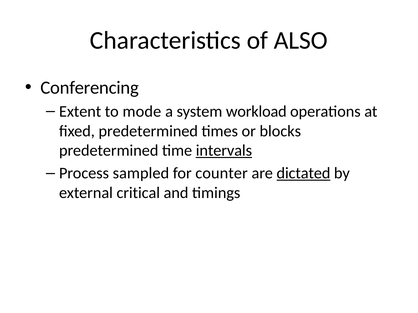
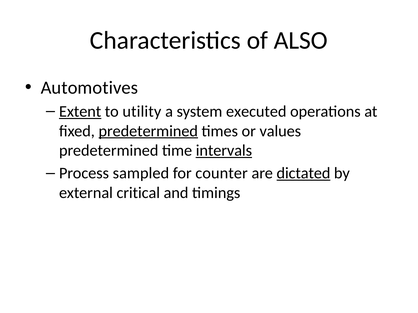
Conferencing: Conferencing -> Automotives
Extent underline: none -> present
mode: mode -> utility
workload: workload -> executed
predetermined at (148, 131) underline: none -> present
blocks: blocks -> values
